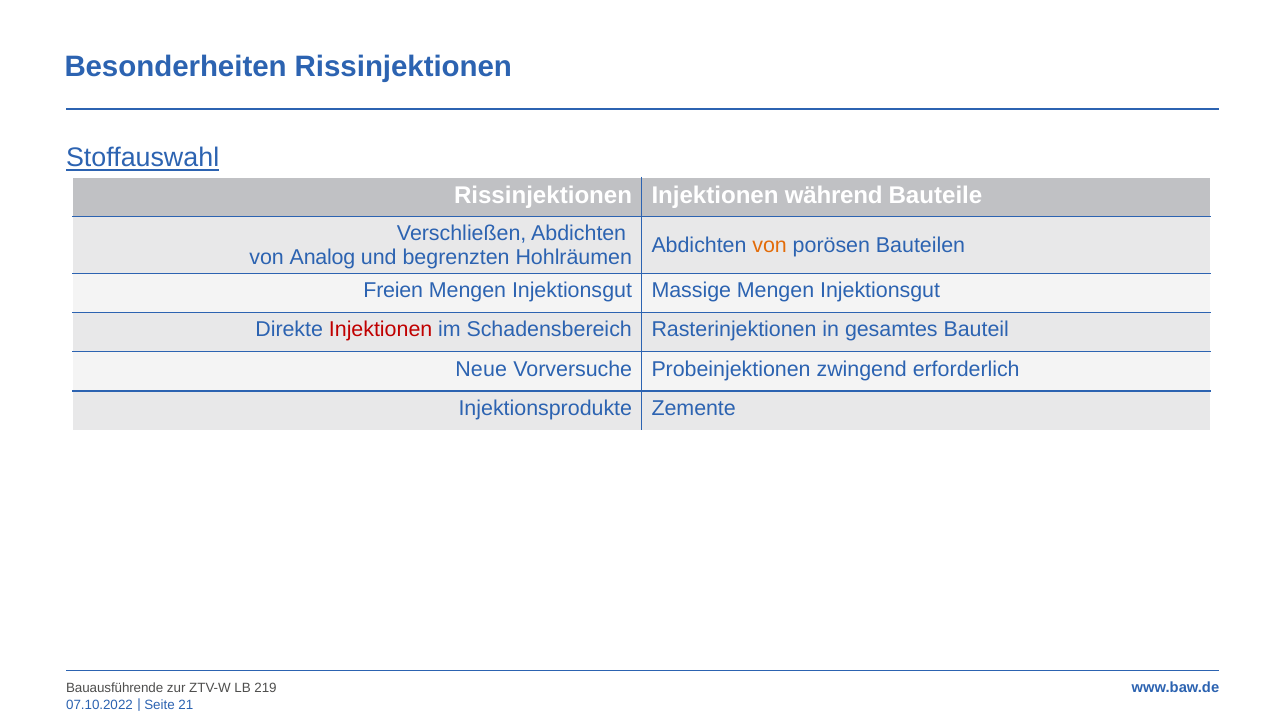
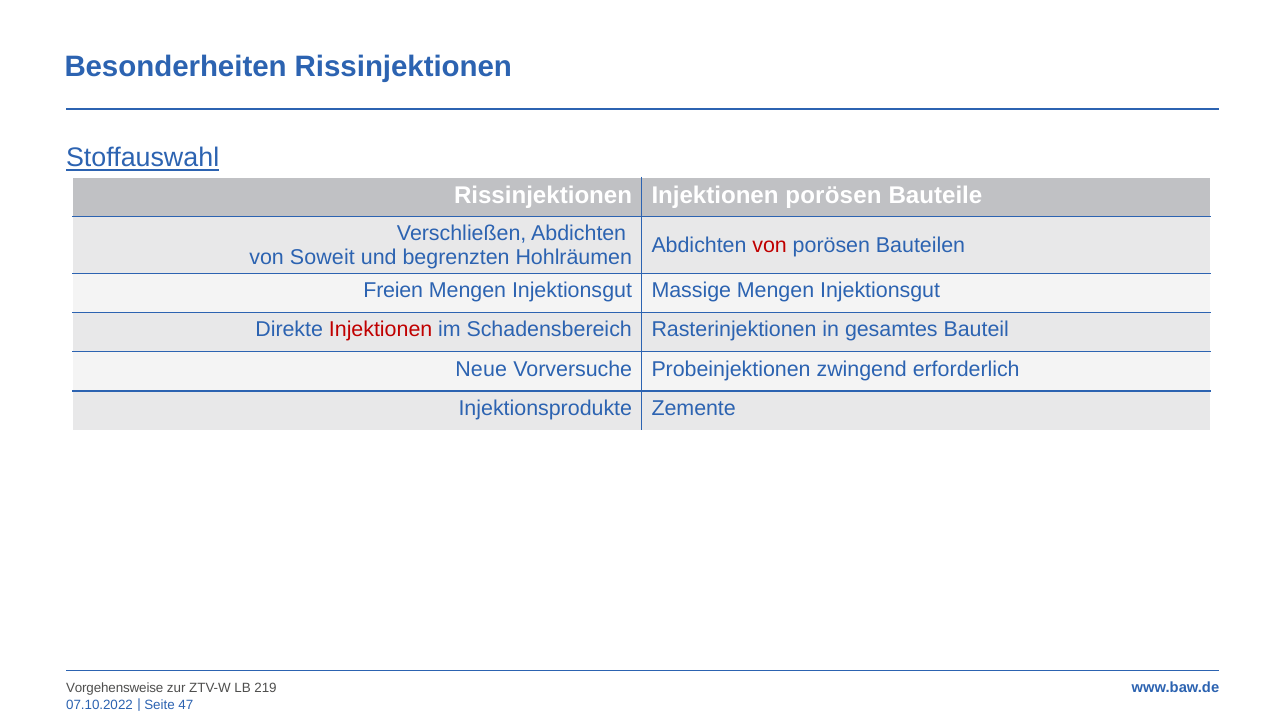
Injektionen während: während -> porösen
von at (770, 245) colour: orange -> red
Analog: Analog -> Soweit
Bauausführende: Bauausführende -> Vorgehensweise
21: 21 -> 47
